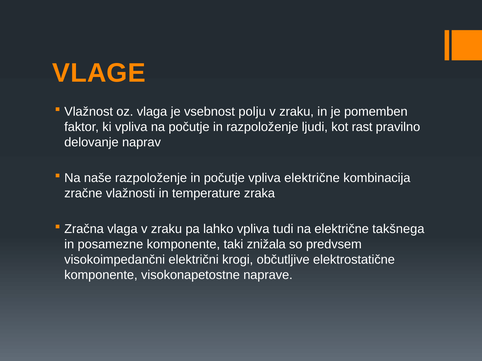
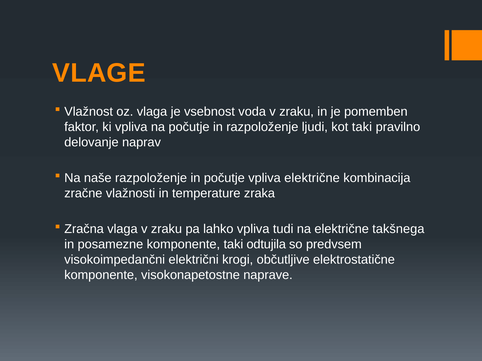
polju: polju -> voda
kot rast: rast -> taki
znižala: znižala -> odtujila
